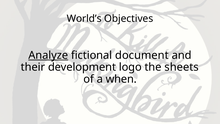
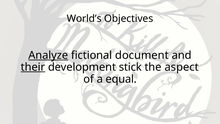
their underline: none -> present
logo: logo -> stick
sheets: sheets -> aspect
when: when -> equal
